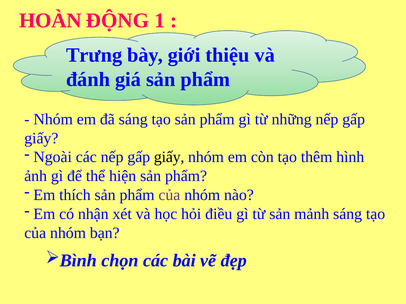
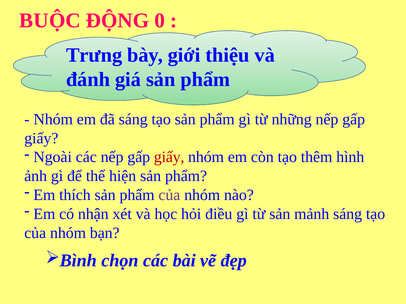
HOÀN: HOÀN -> BUỘC
1: 1 -> 0
giấy at (169, 157) colour: black -> red
